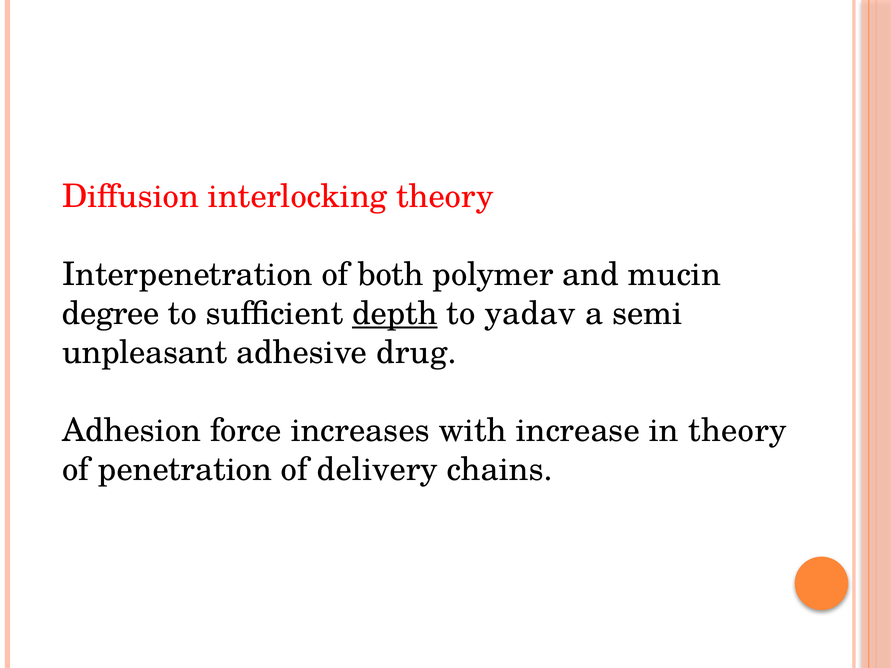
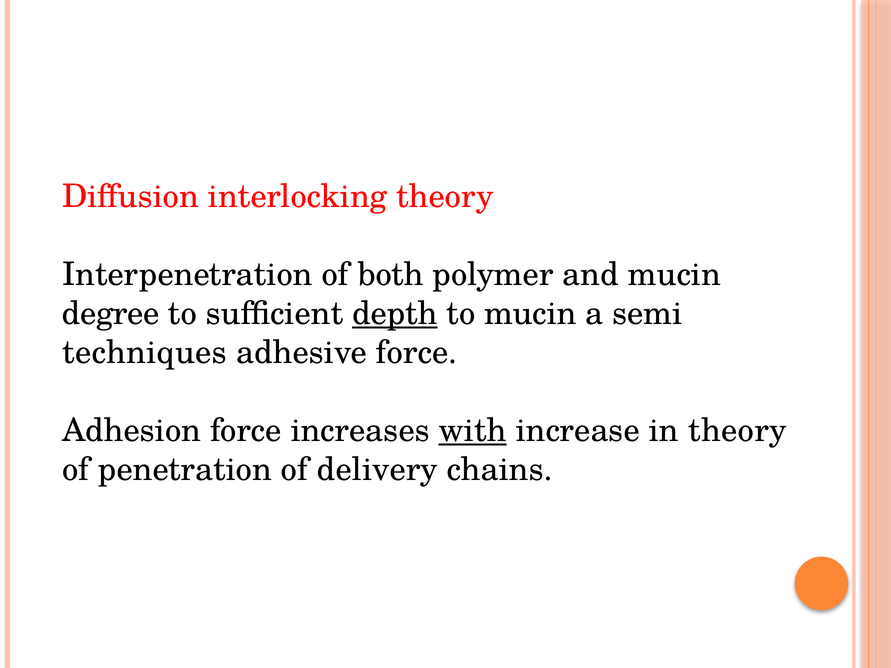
to yadav: yadav -> mucin
unpleasant: unpleasant -> techniques
adhesive drug: drug -> force
with underline: none -> present
